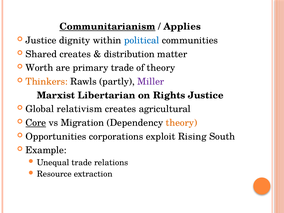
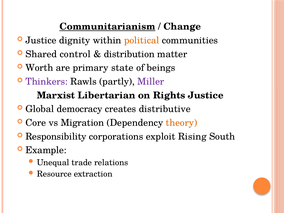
Applies: Applies -> Change
political colour: blue -> orange
Shared creates: creates -> control
primary trade: trade -> state
of theory: theory -> beings
Thinkers colour: orange -> purple
relativism: relativism -> democracy
agricultural: agricultural -> distributive
Core underline: present -> none
Opportunities: Opportunities -> Responsibility
